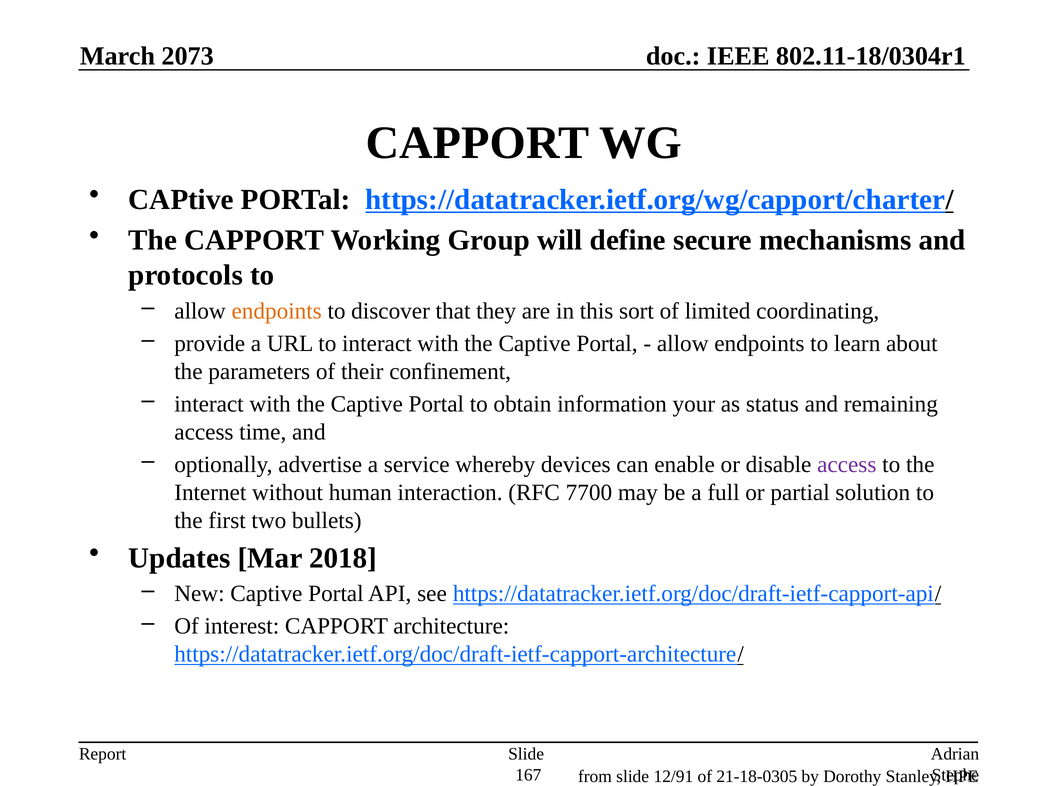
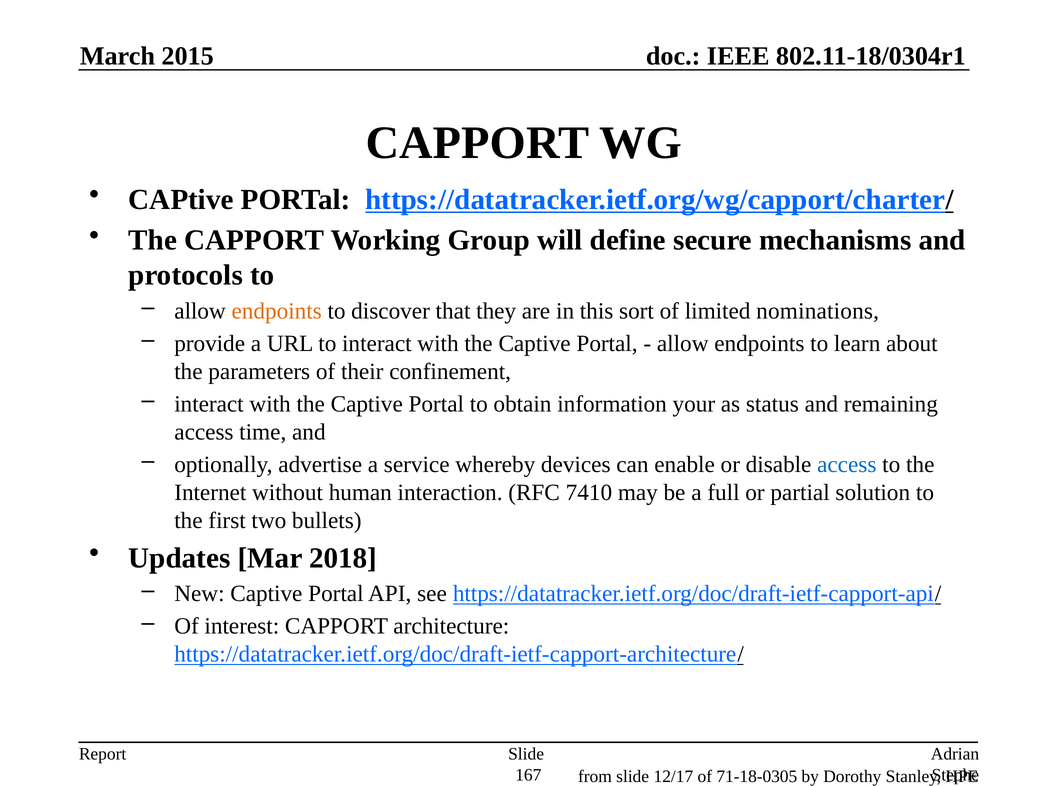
2073: 2073 -> 2015
coordinating: coordinating -> nominations
access at (847, 464) colour: purple -> blue
7700: 7700 -> 7410
12/91: 12/91 -> 12/17
21-18-0305: 21-18-0305 -> 71-18-0305
